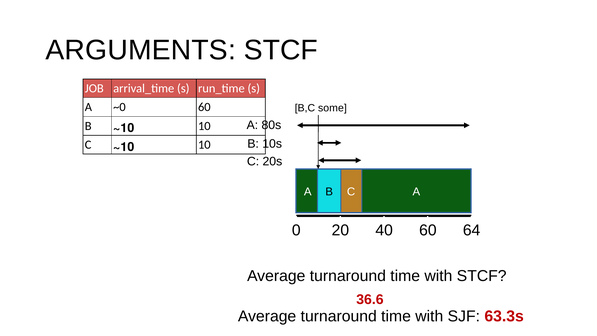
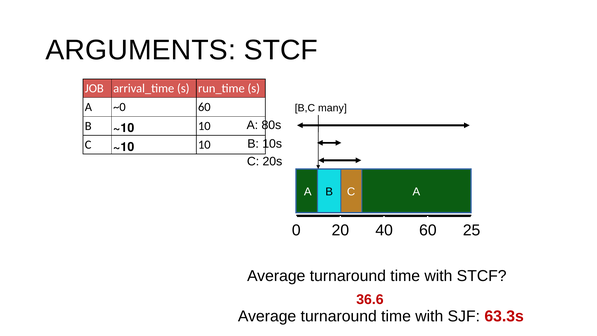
some: some -> many
64: 64 -> 25
